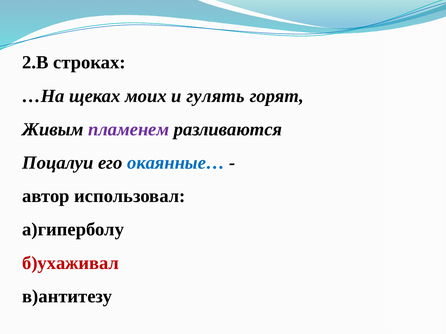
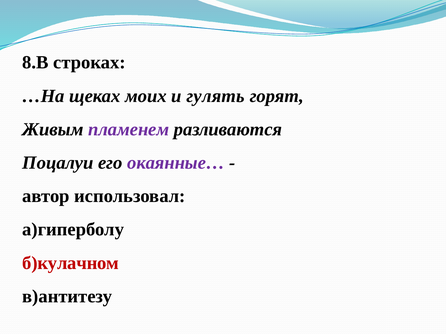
2.В: 2.В -> 8.В
окаянные… colour: blue -> purple
б)ухаживал: б)ухаживал -> б)кулачном
